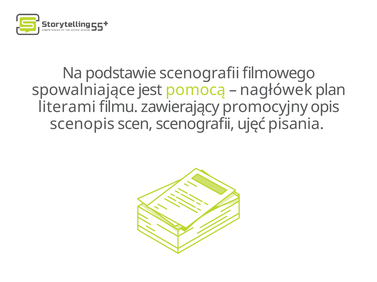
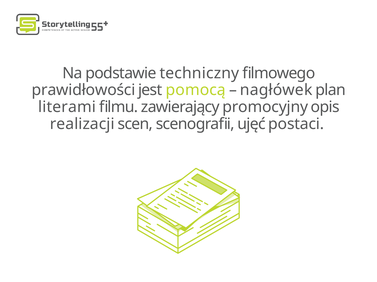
podstawie scenografii: scenografii -> techniczny
spowalniające: spowalniające -> prawidłowości
scenopis: scenopis -> realizacji
pisania: pisania -> postaci
